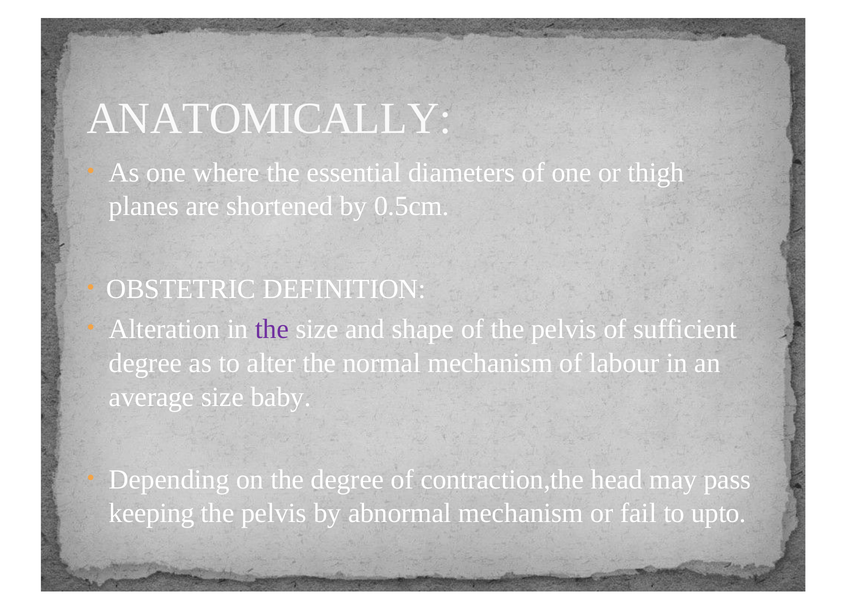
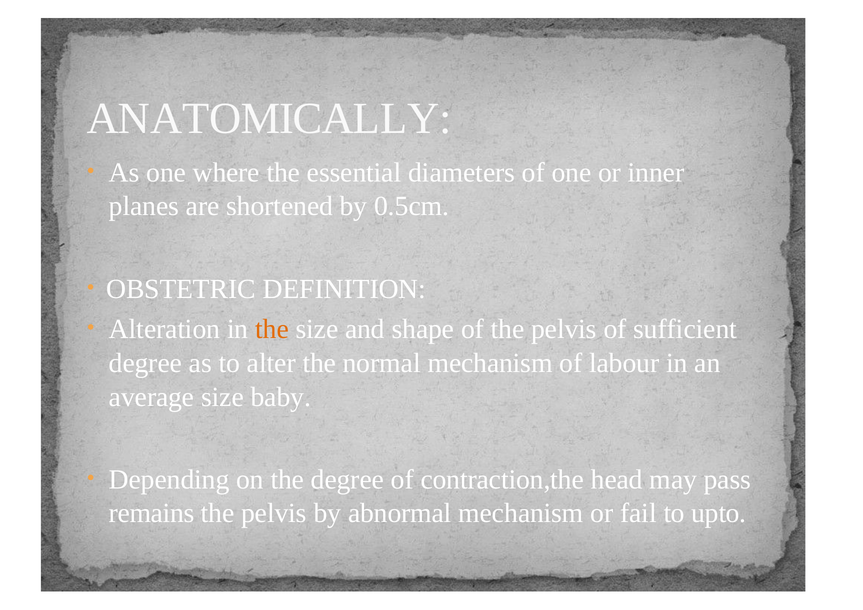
thigh: thigh -> inner
the at (272, 329) colour: purple -> orange
keeping: keeping -> remains
